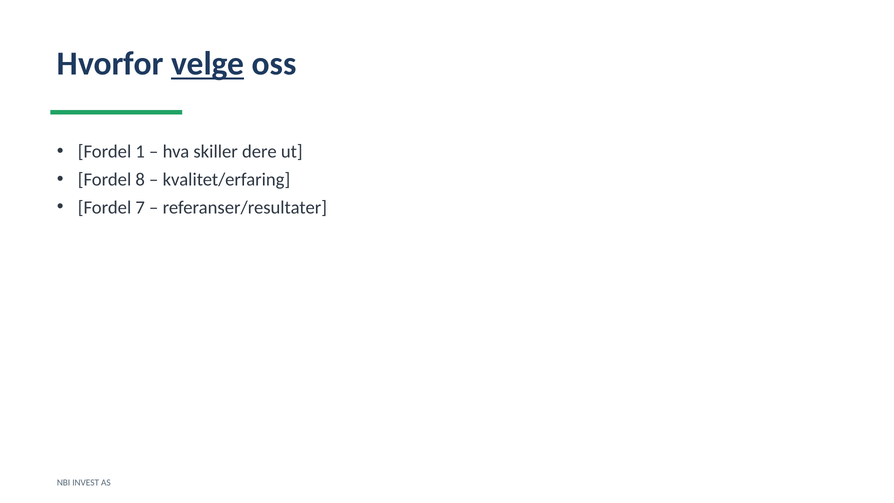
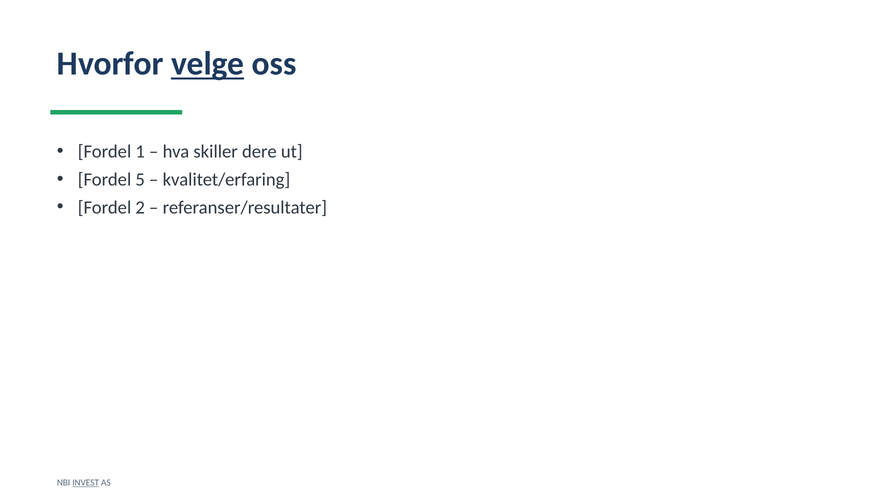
8: 8 -> 5
7: 7 -> 2
INVEST underline: none -> present
